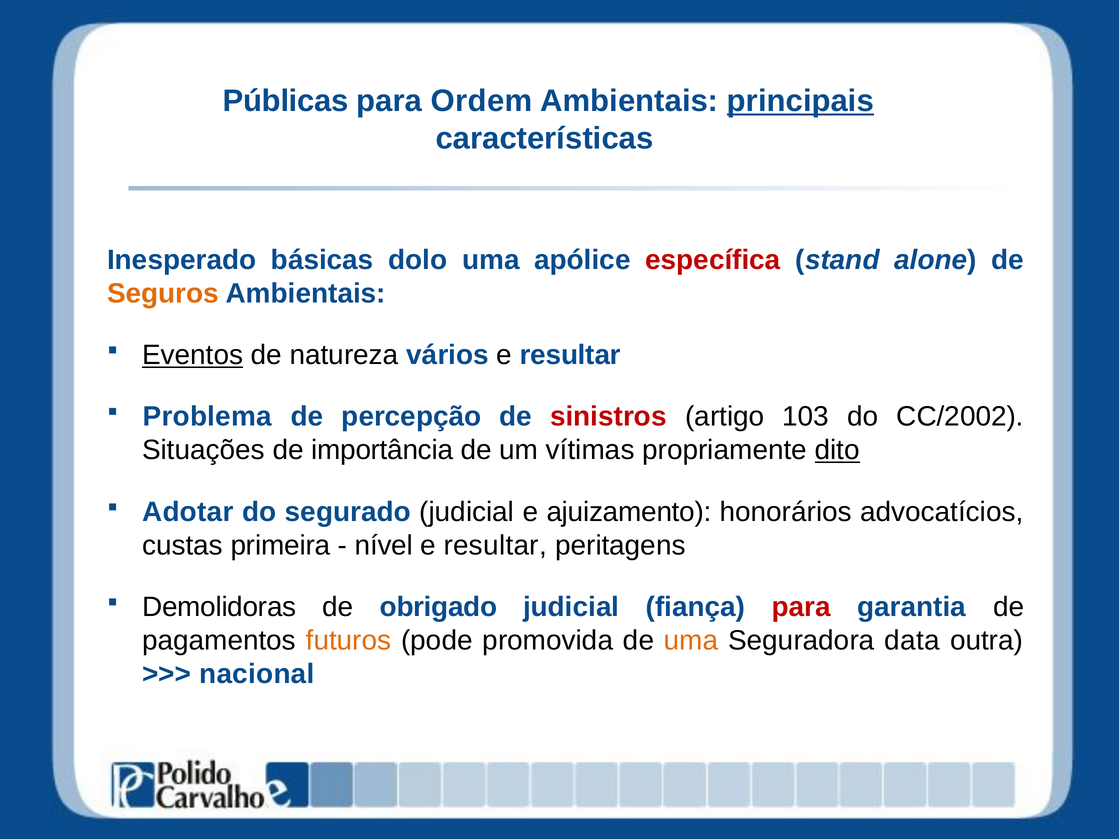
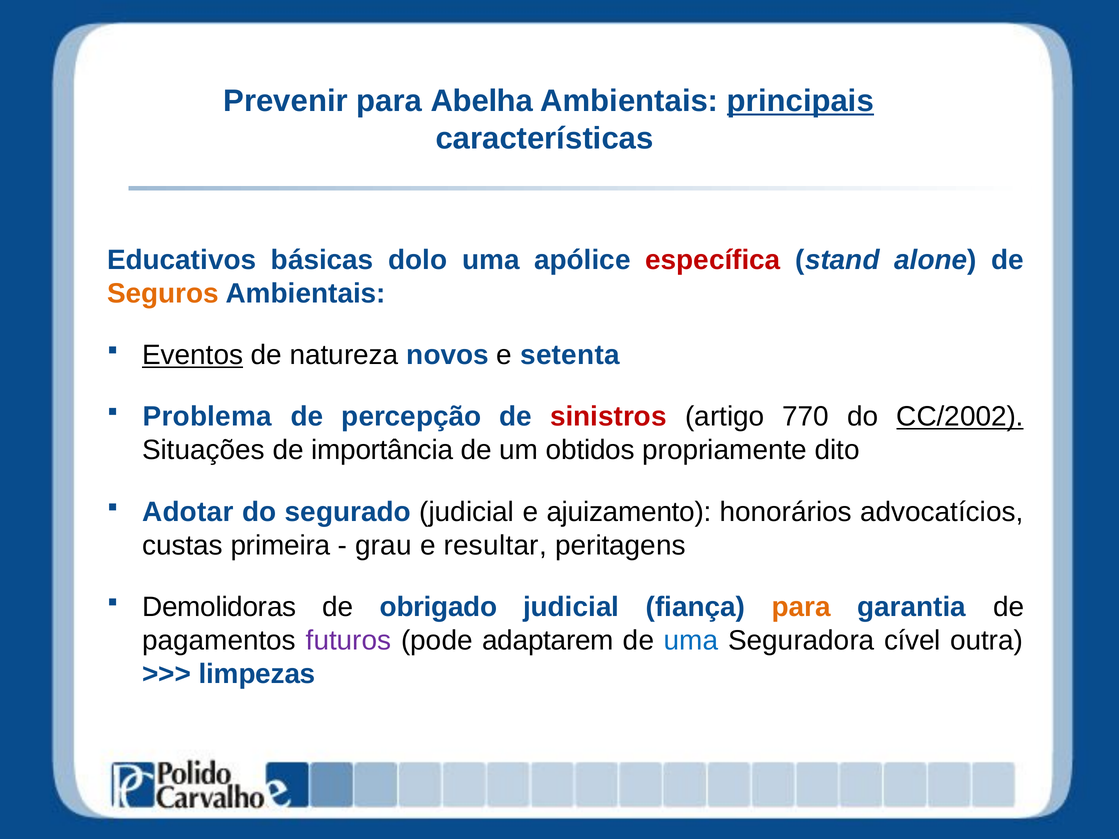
Públicas: Públicas -> Prevenir
Ordem: Ordem -> Abelha
Inesperado: Inesperado -> Educativos
vários: vários -> novos
resultar at (570, 355): resultar -> setenta
103: 103 -> 770
CC/2002 underline: none -> present
vítimas: vítimas -> obtidos
dito underline: present -> none
nível: nível -> grau
para at (801, 607) colour: red -> orange
futuros colour: orange -> purple
promovida: promovida -> adaptarem
uma at (691, 641) colour: orange -> blue
data: data -> cível
nacional: nacional -> limpezas
